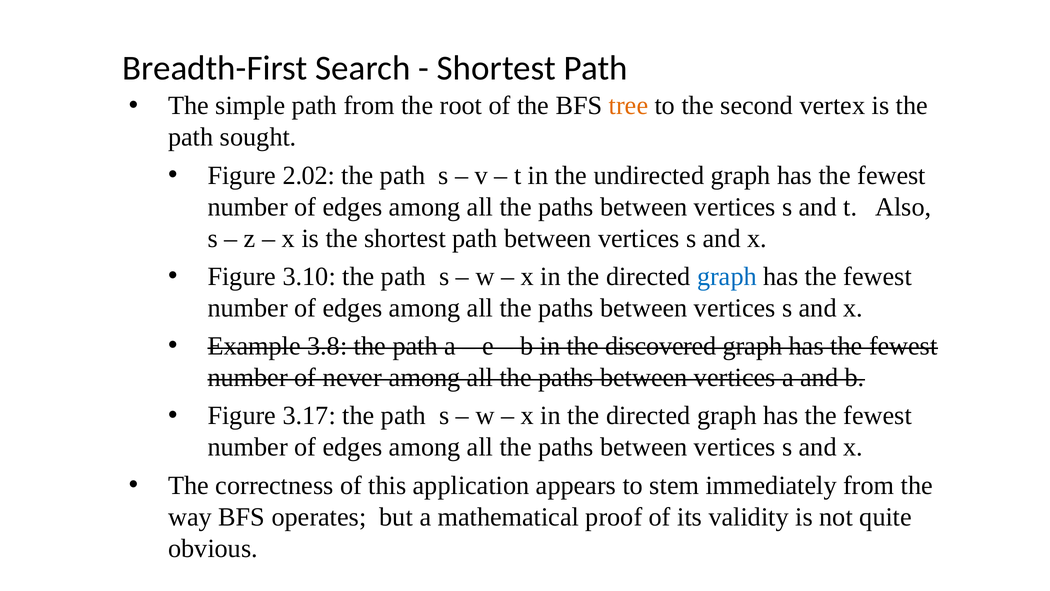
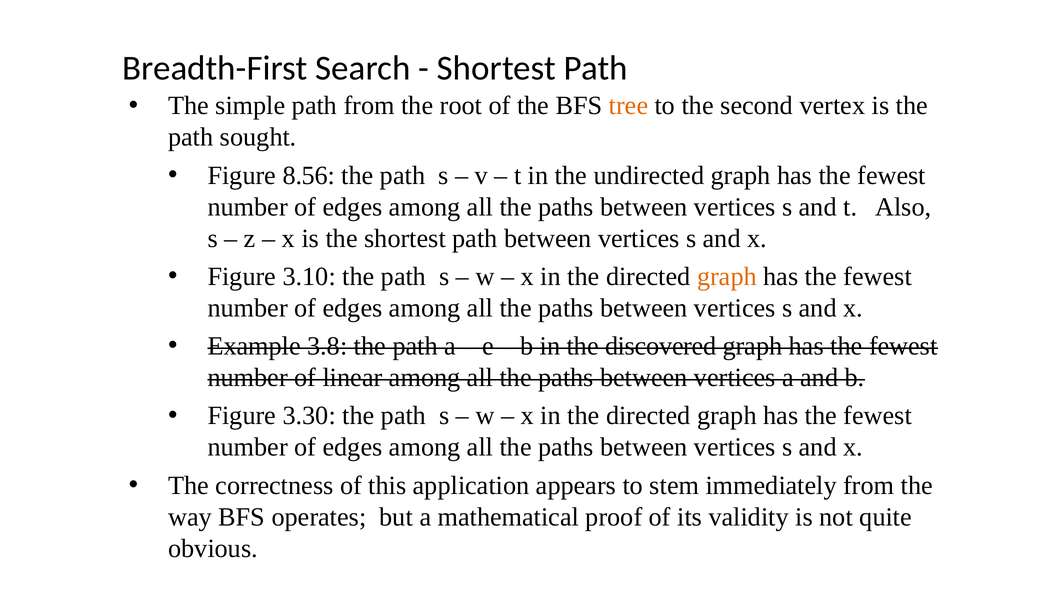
2.02: 2.02 -> 8.56
graph at (727, 276) colour: blue -> orange
never: never -> linear
3.17: 3.17 -> 3.30
